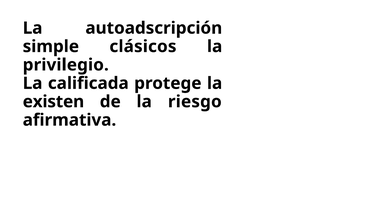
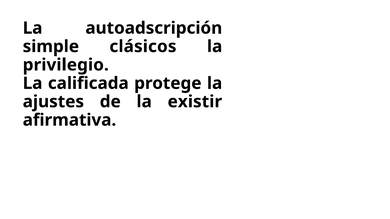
existen: existen -> ajustes
riesgo: riesgo -> existir
